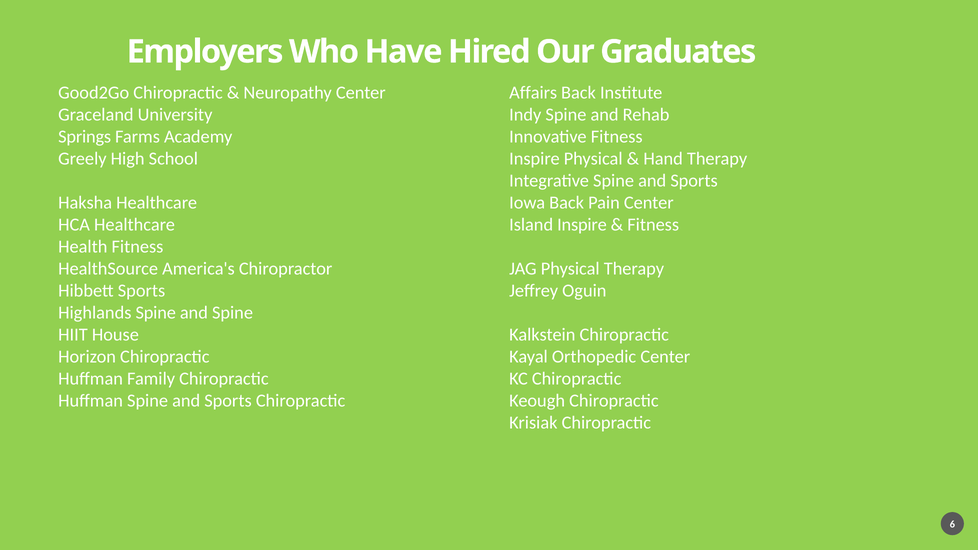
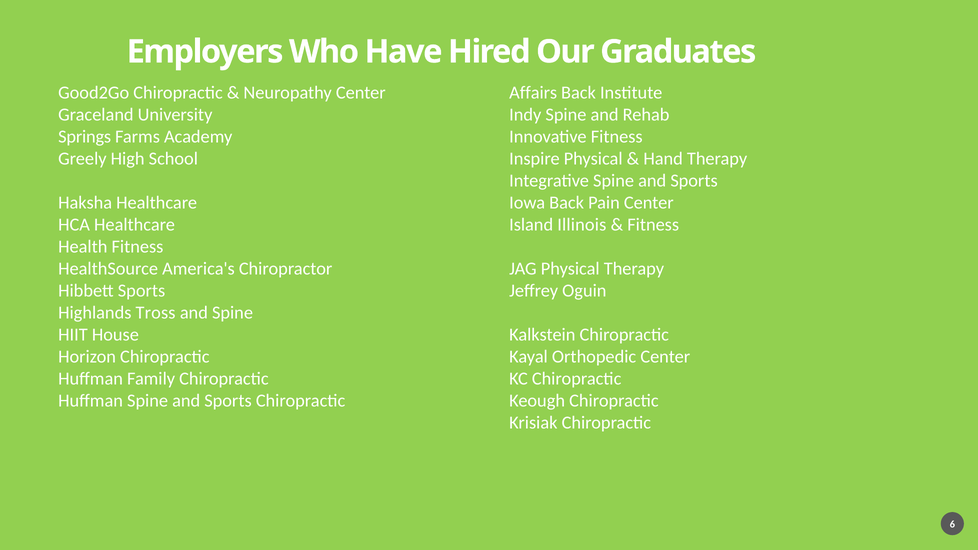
Island Inspire: Inspire -> Illinois
Highlands Spine: Spine -> Tross
